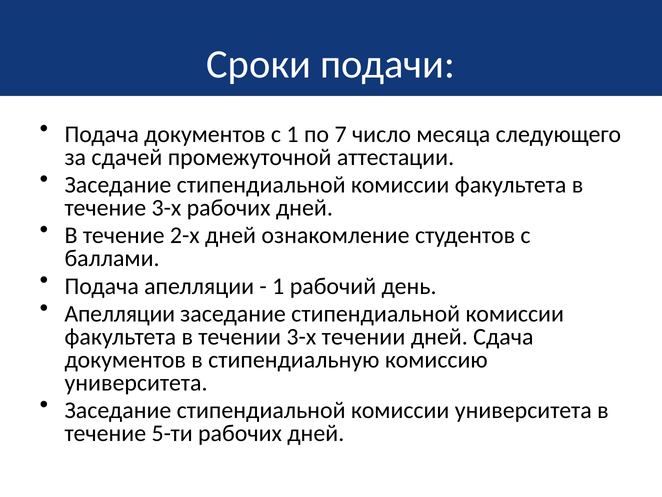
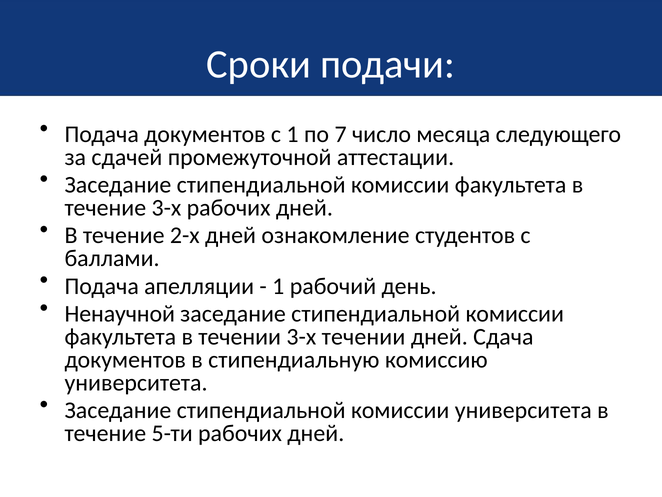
Апелляции at (120, 314): Апелляции -> Ненаучной
